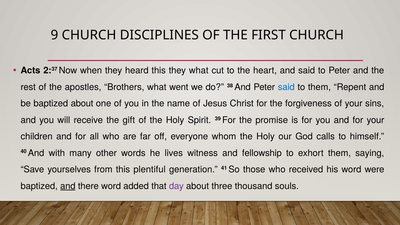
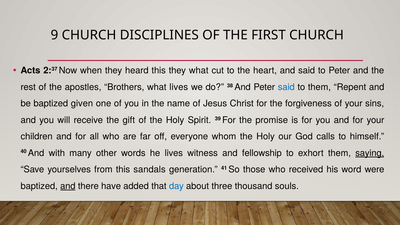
what went: went -> lives
baptized about: about -> given
saying underline: none -> present
plentiful: plentiful -> sandals
there word: word -> have
day colour: purple -> blue
